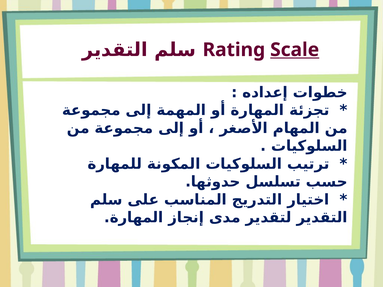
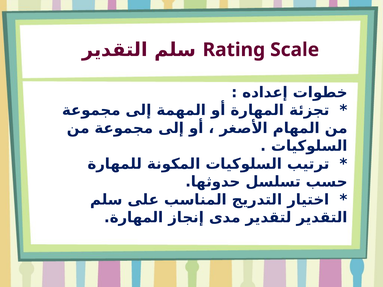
Scale underline: present -> none
